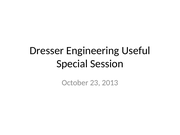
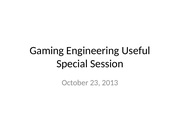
Dresser: Dresser -> Gaming
